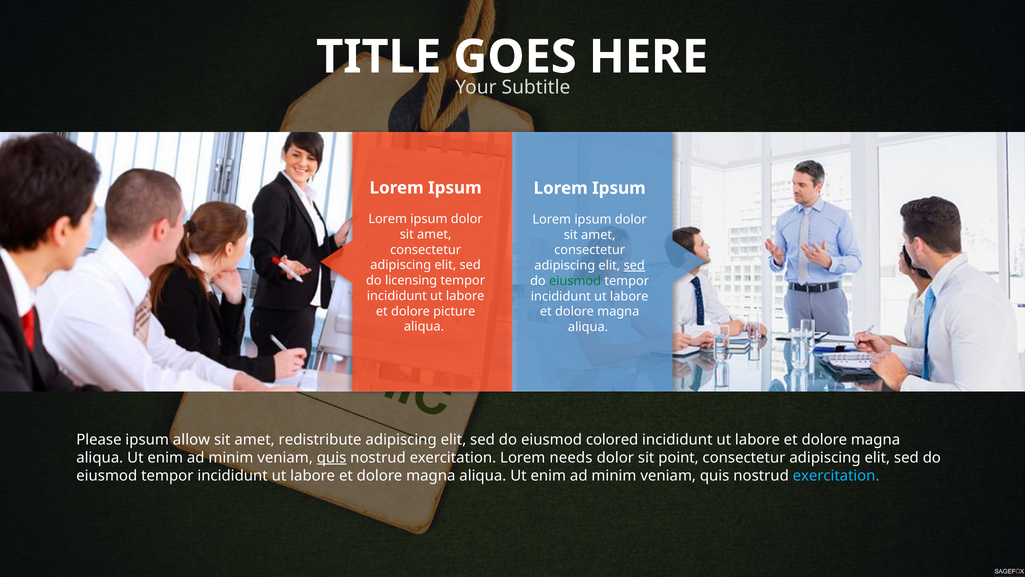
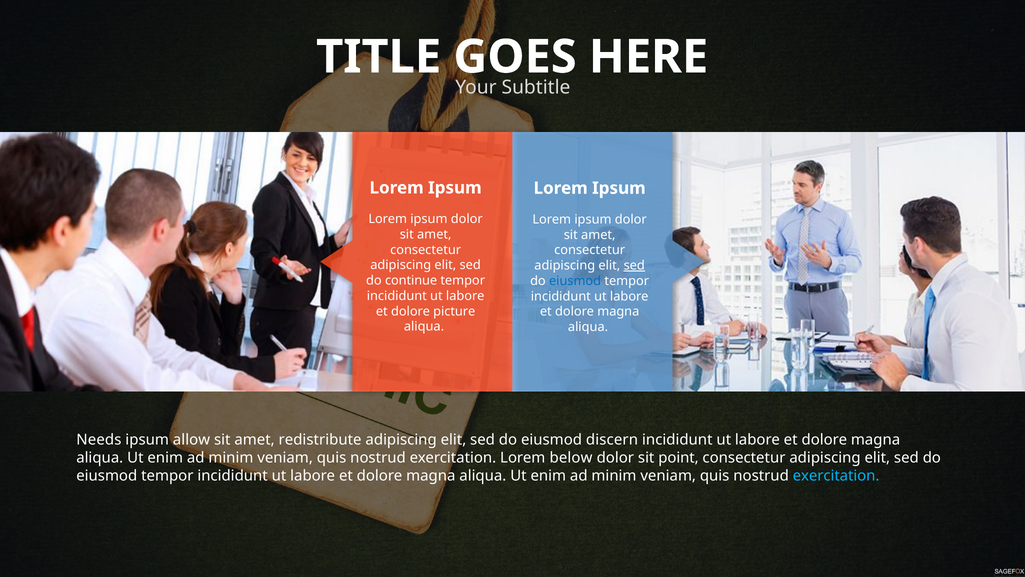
licensing: licensing -> continue
eiusmod at (575, 281) colour: green -> blue
Please: Please -> Needs
colored: colored -> discern
quis at (332, 457) underline: present -> none
needs: needs -> below
